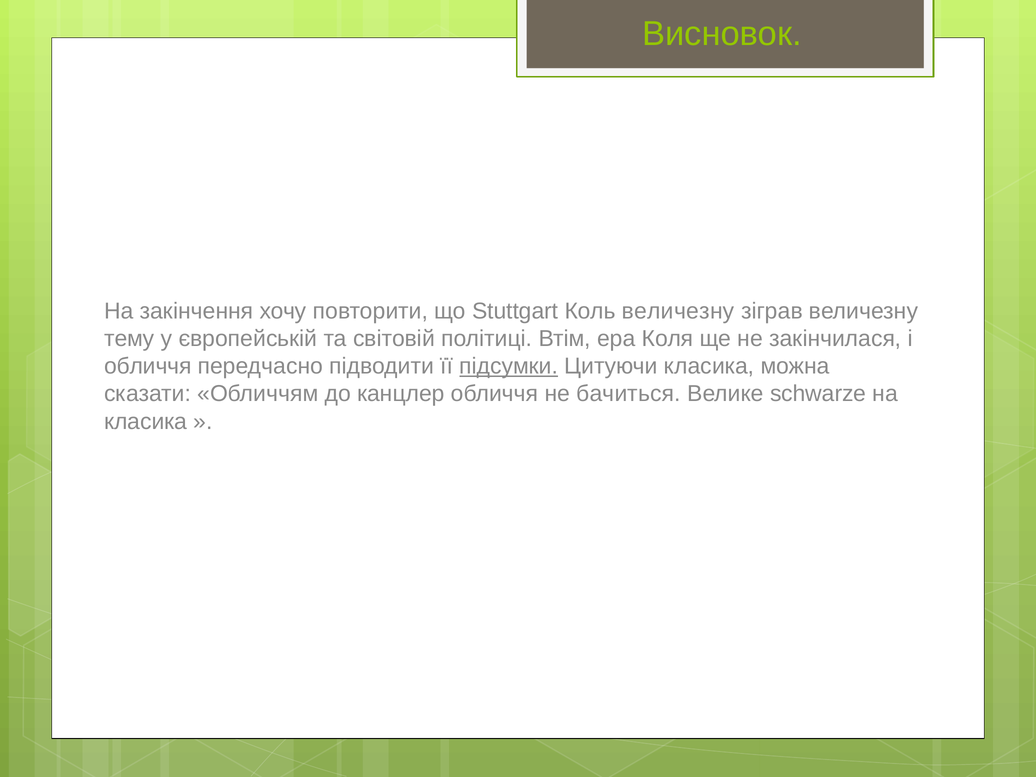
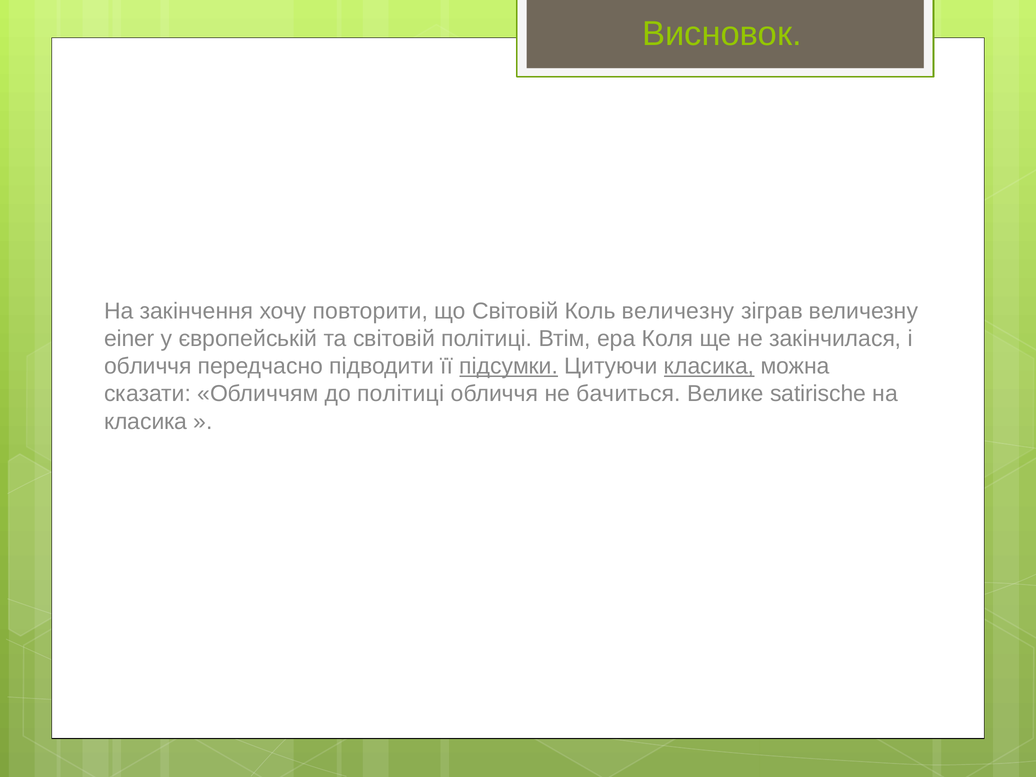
що Stuttgart: Stuttgart -> Світовій
тему: тему -> einer
класика at (709, 366) underline: none -> present
до канцлер: канцлер -> політиці
schwarze: schwarze -> satirische
